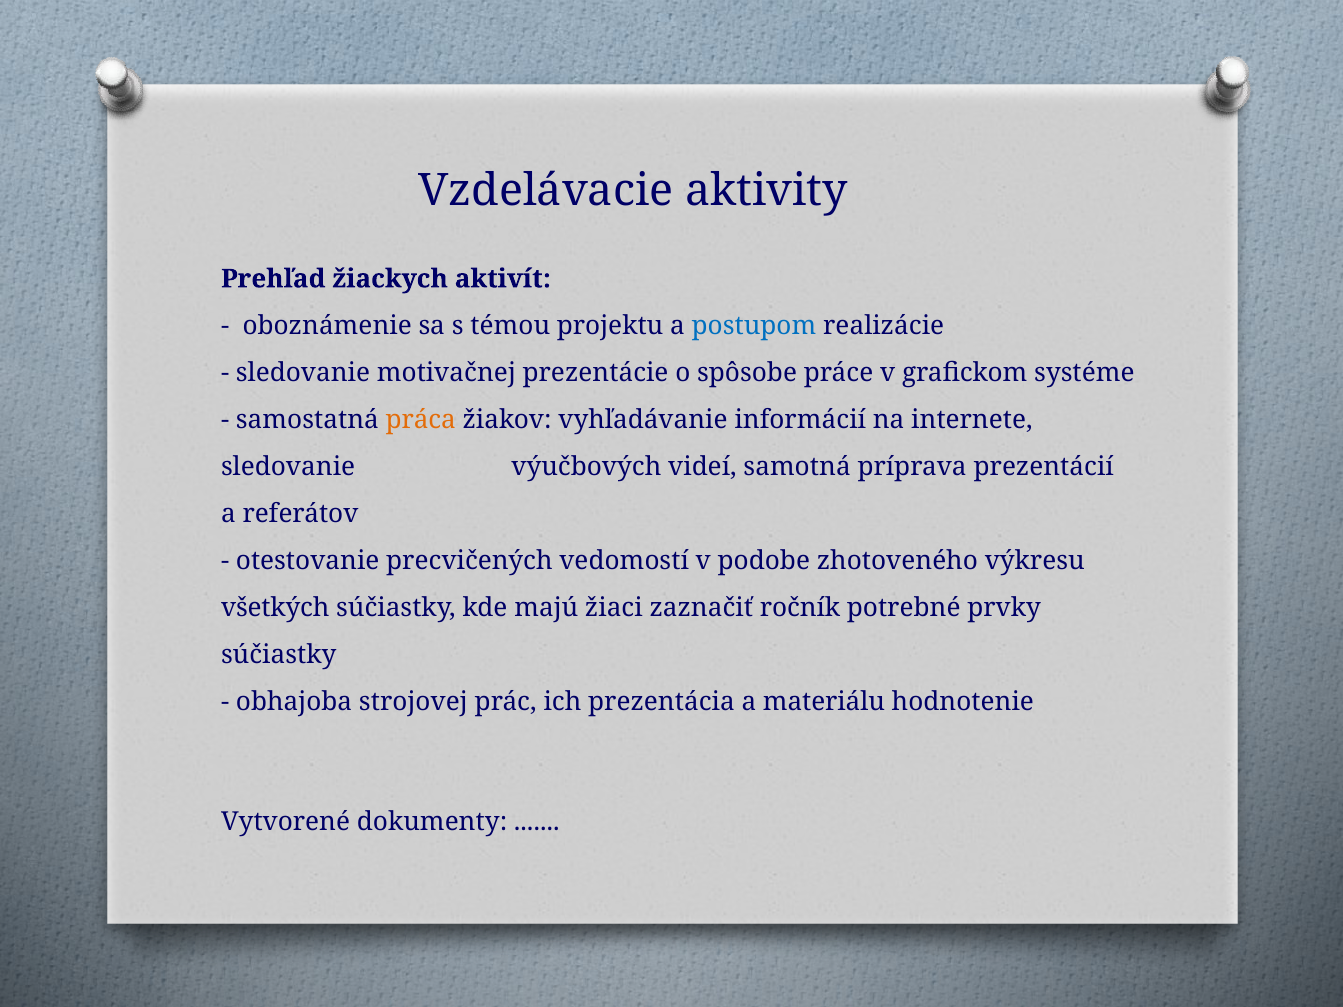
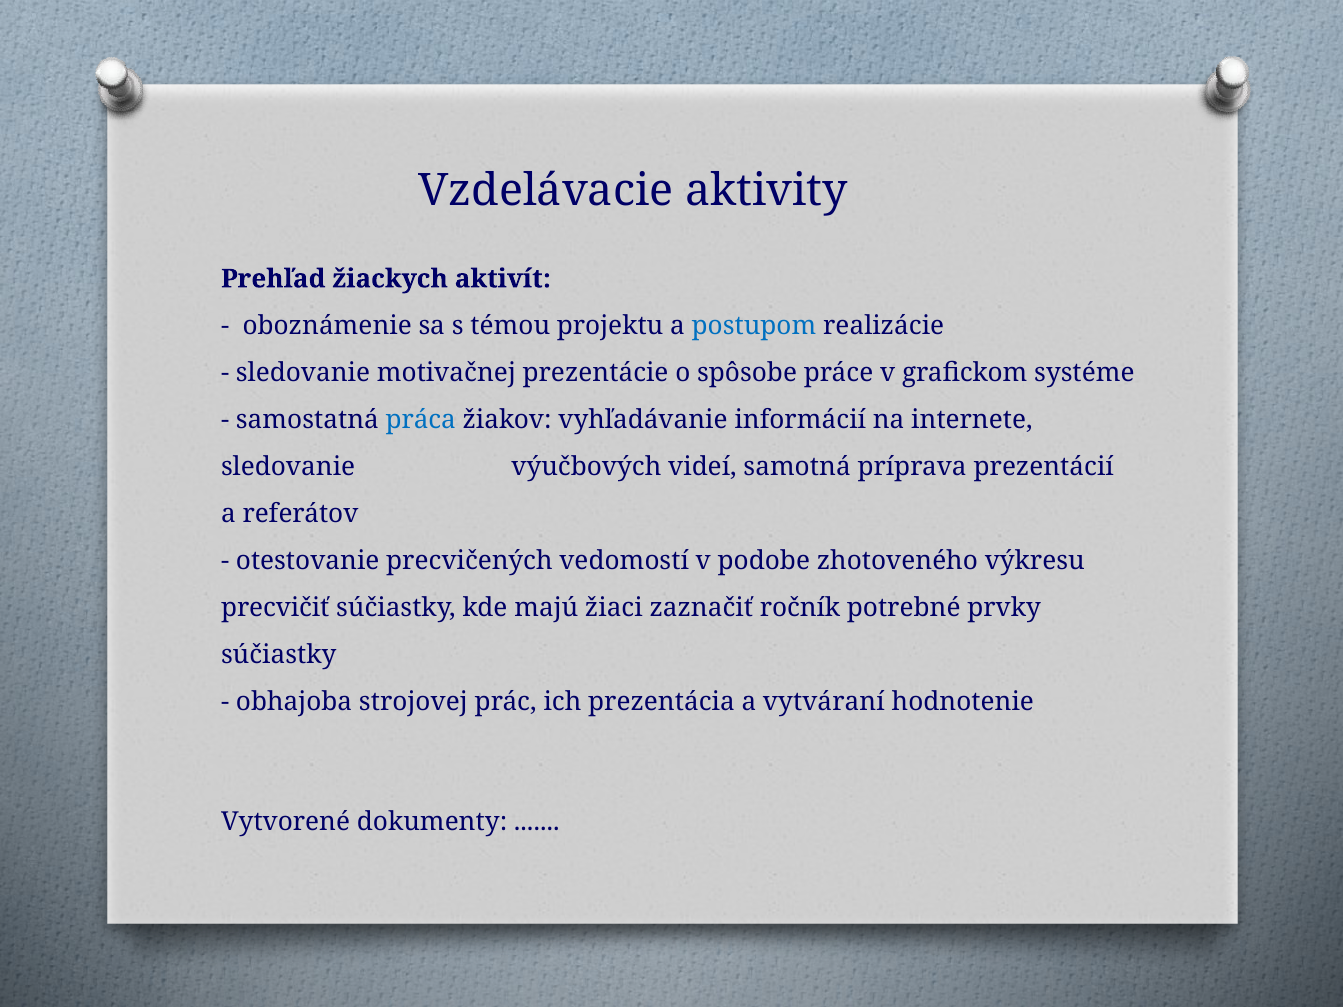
práca colour: orange -> blue
všetkých: všetkých -> precvičiť
materiálu: materiálu -> vytváraní
